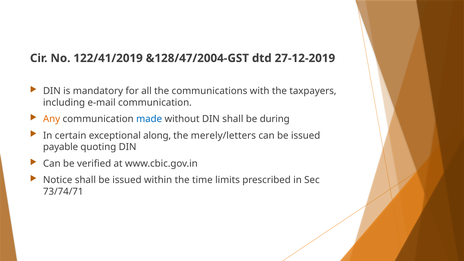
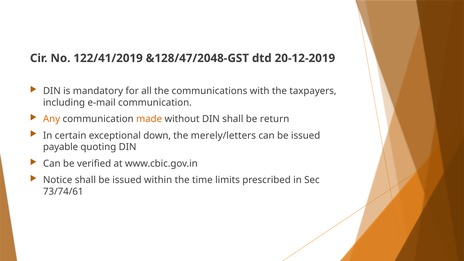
&128/47/2004-GST: &128/47/2004-GST -> &128/47/2048-GST
27-12-2019: 27-12-2019 -> 20-12-2019
made colour: blue -> orange
during: during -> return
along: along -> down
73/74/71: 73/74/71 -> 73/74/61
